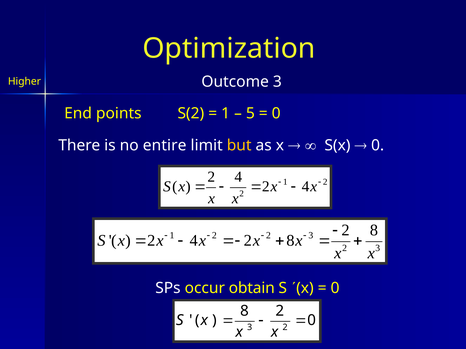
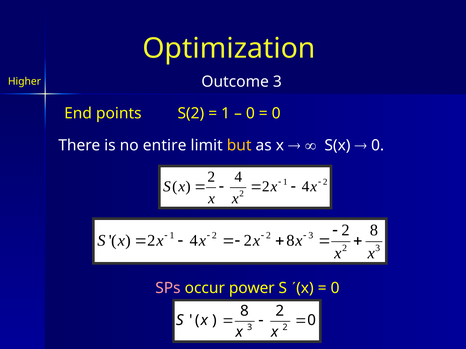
5 at (250, 114): 5 -> 0
SPs colour: white -> pink
obtain: obtain -> power
